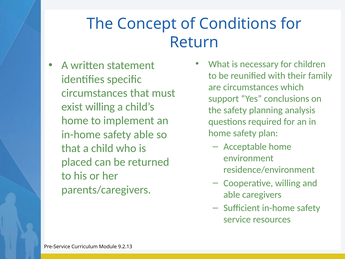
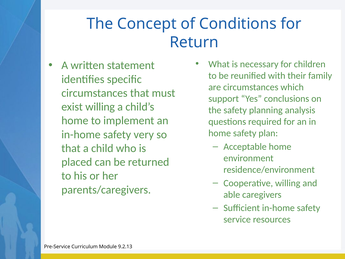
safety able: able -> very
